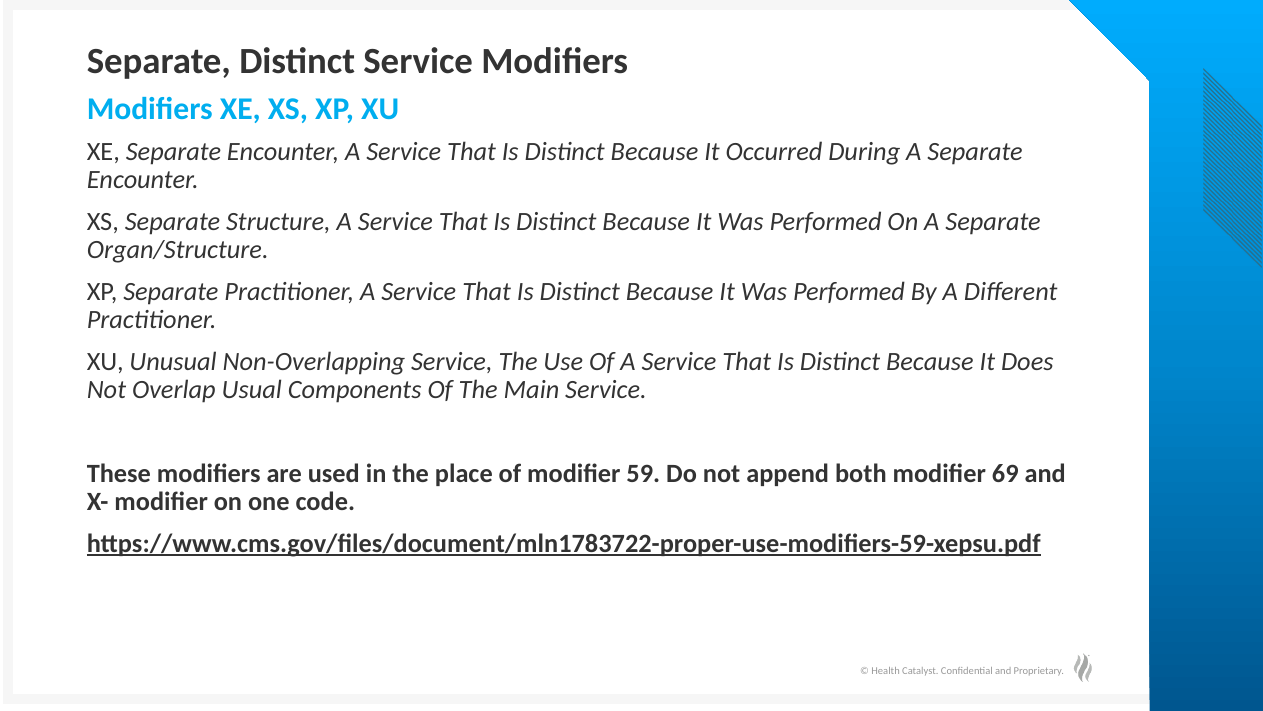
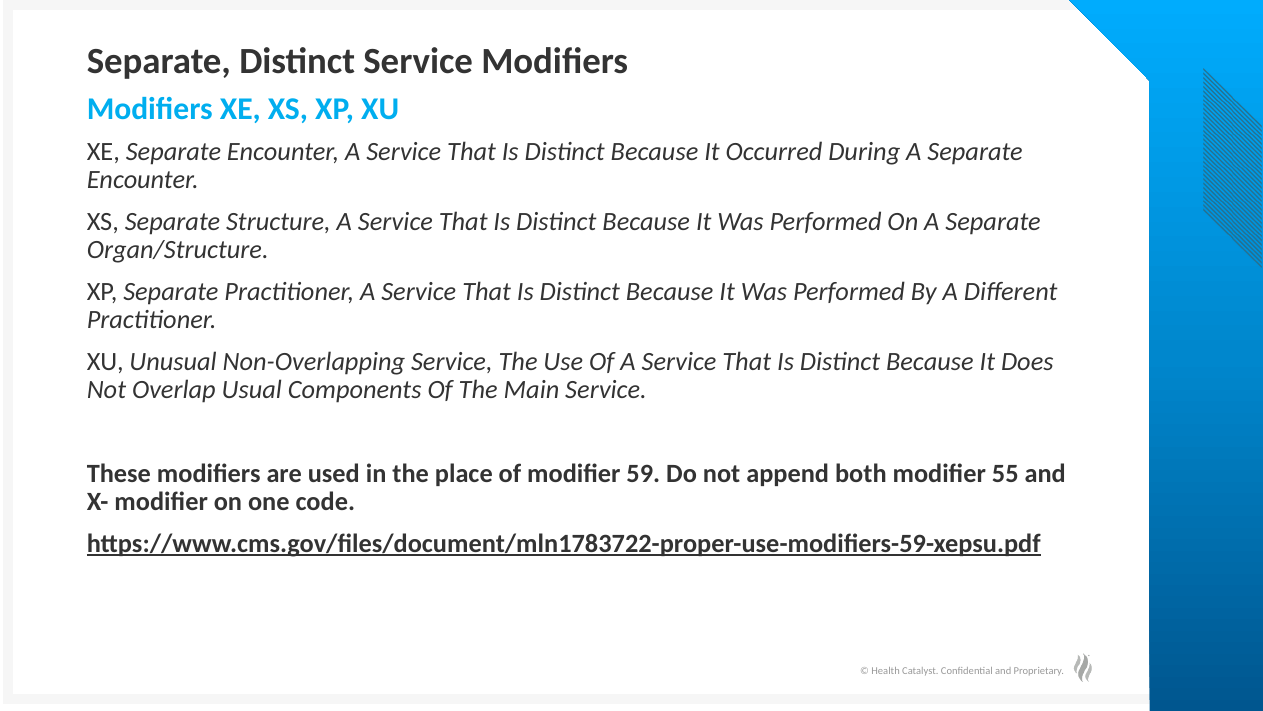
69: 69 -> 55
